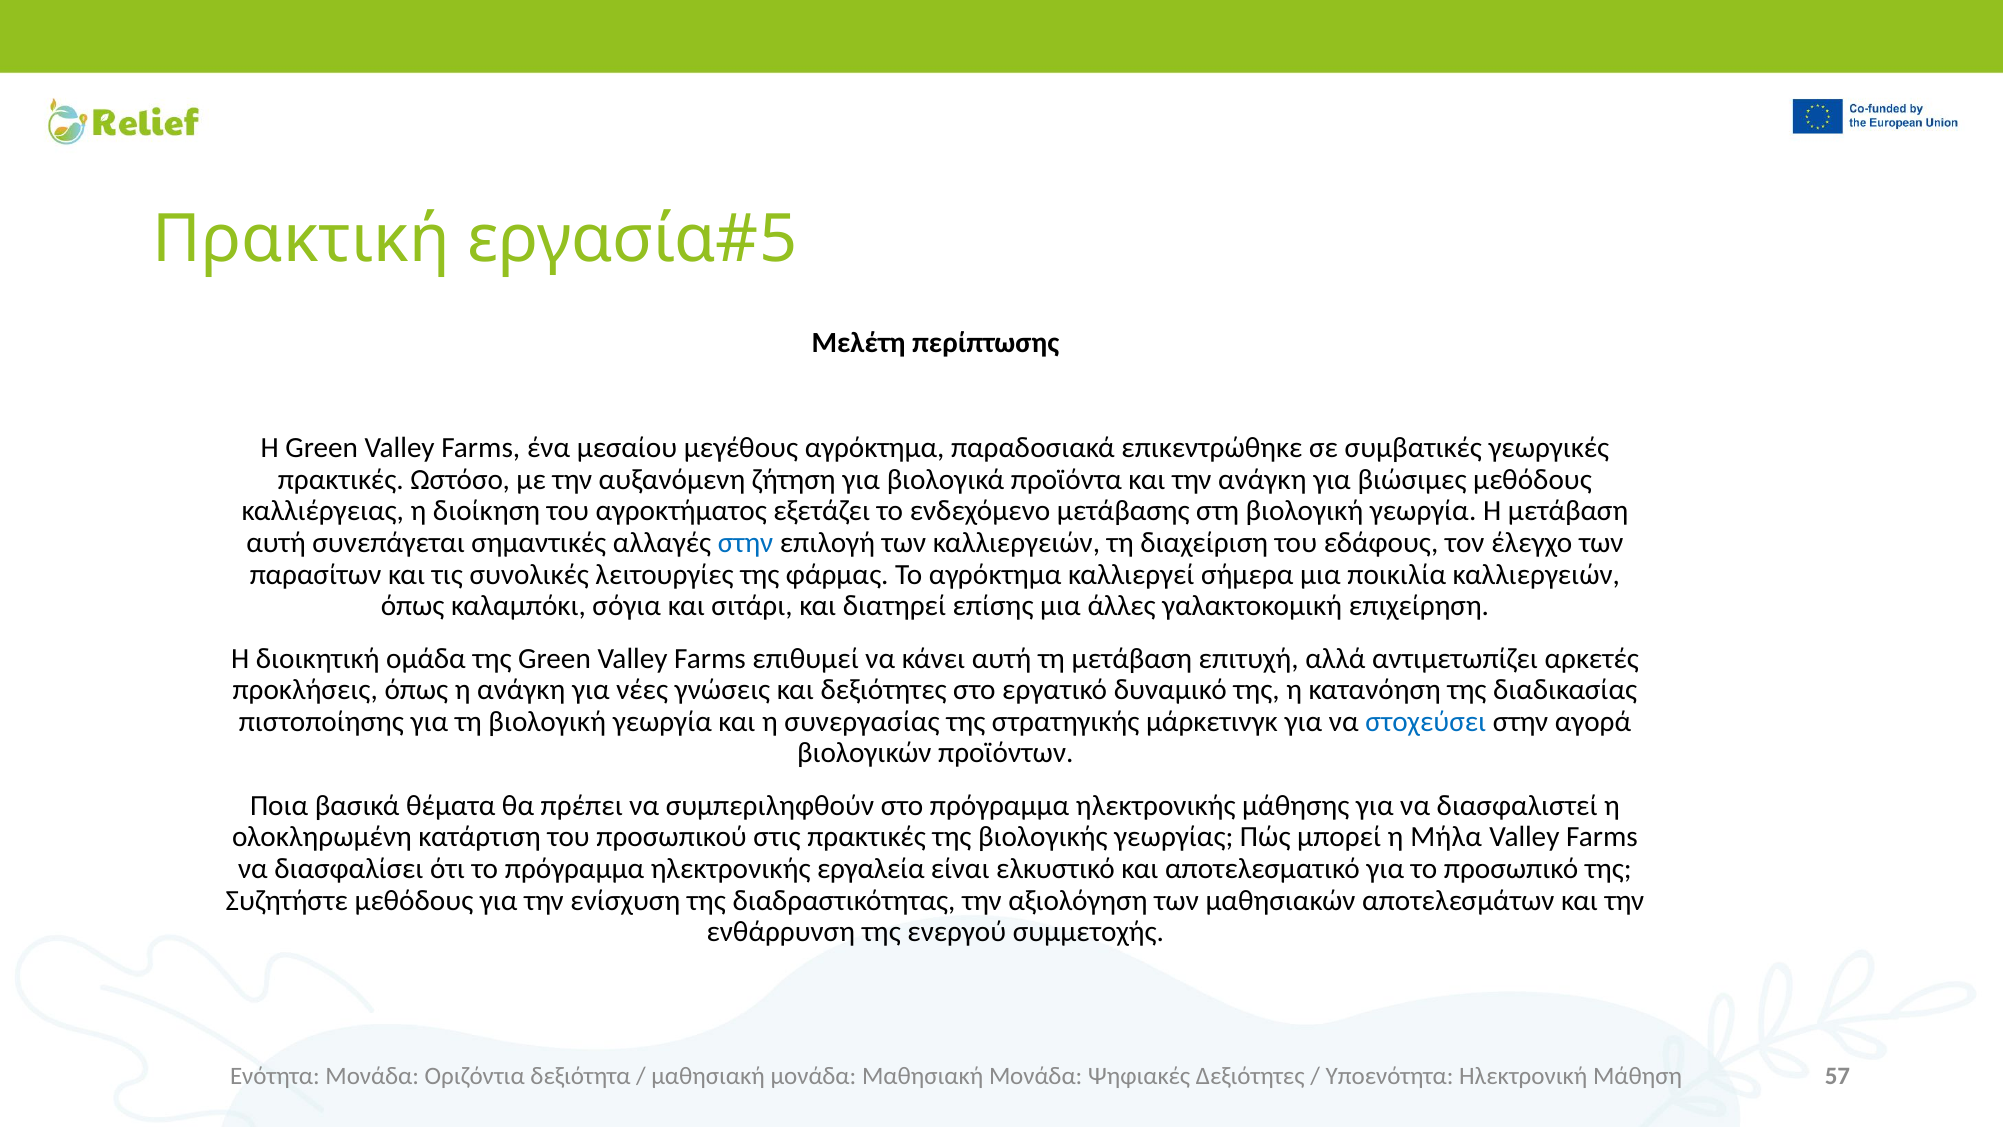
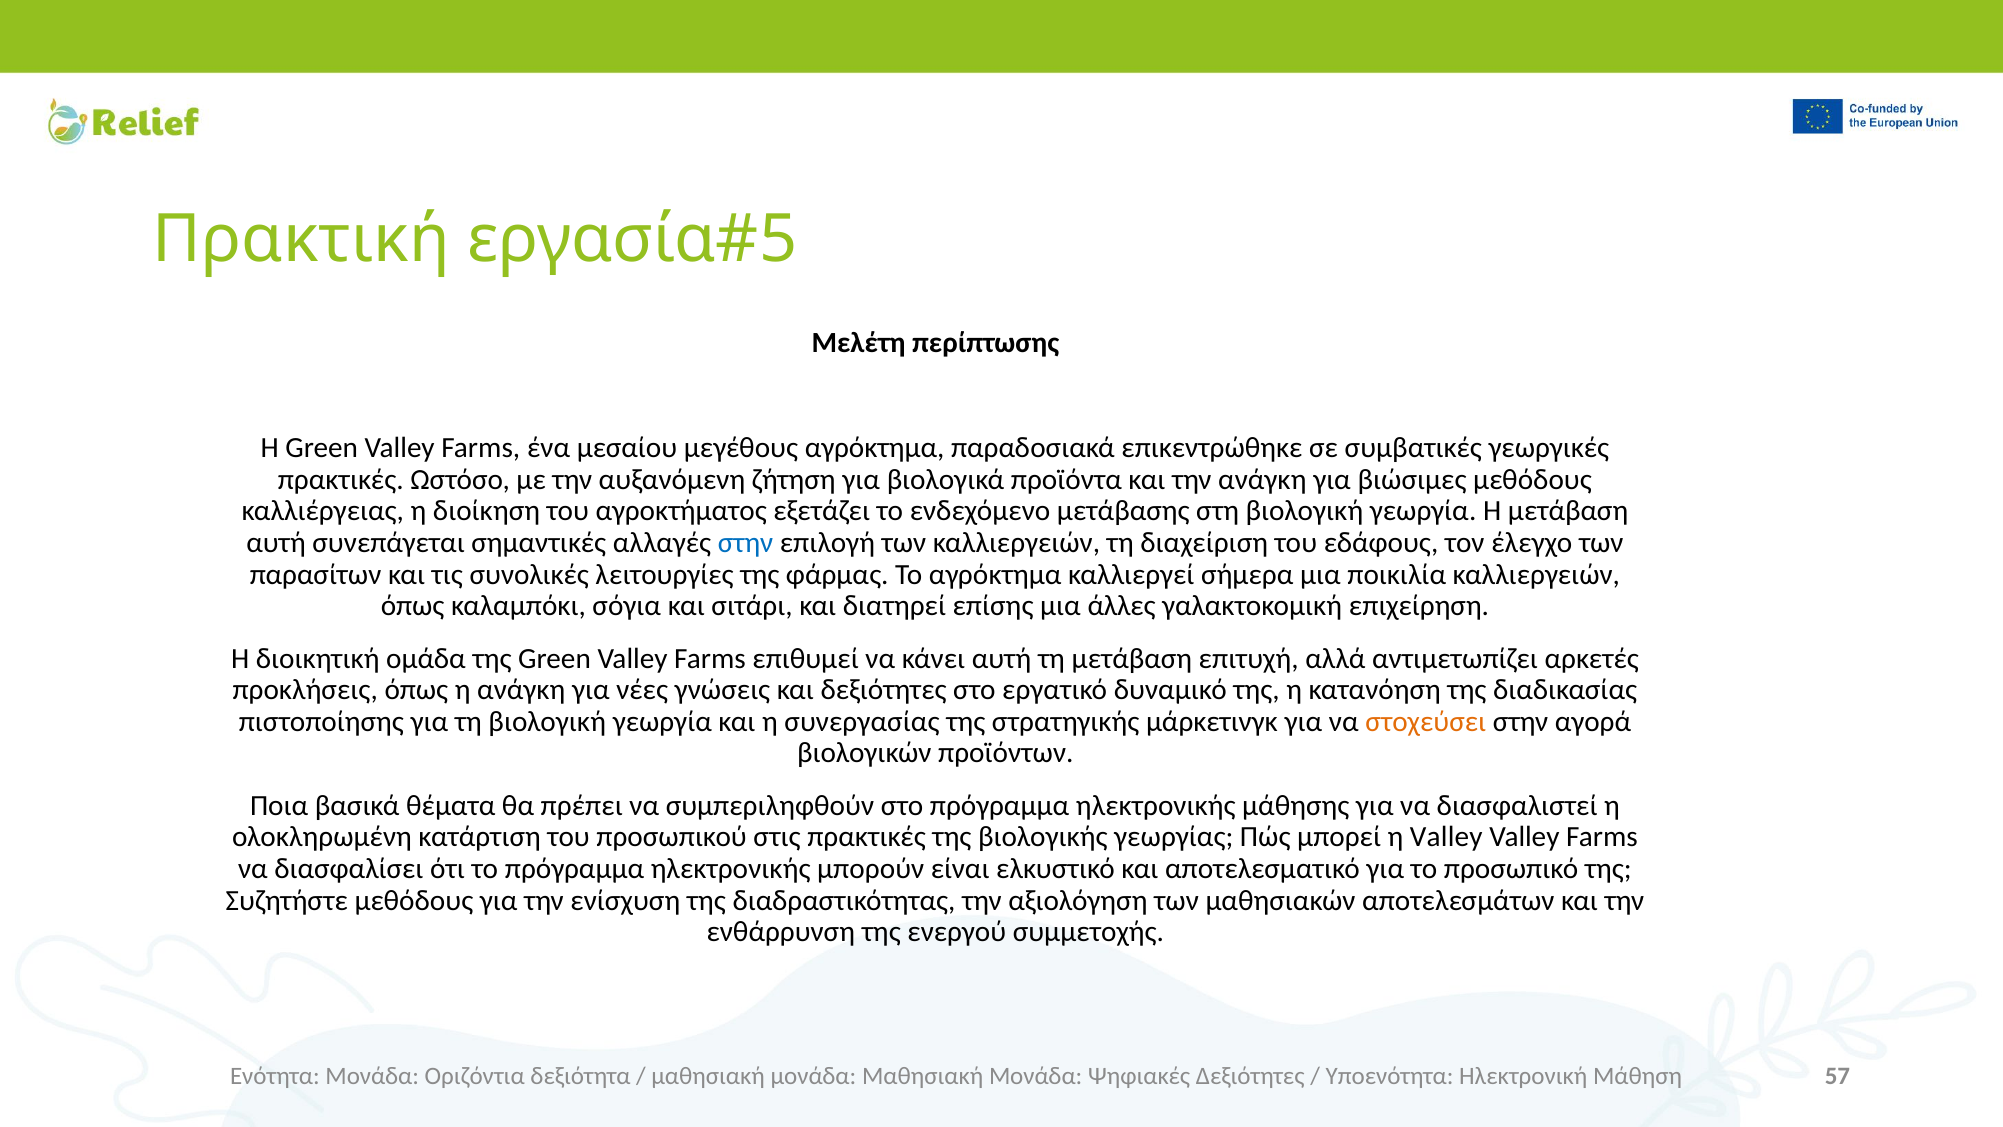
στοχεύσει colour: blue -> orange
η Μήλα: Μήλα -> Valley
εργαλεία: εργαλεία -> μπορούν
